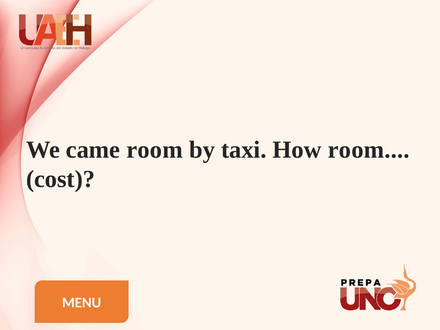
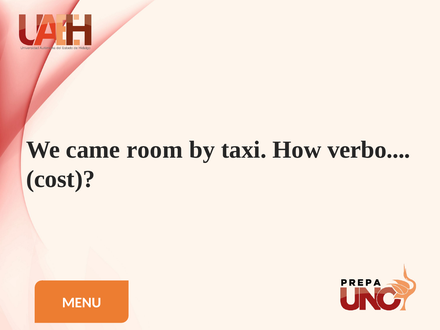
How room: room -> verbo
